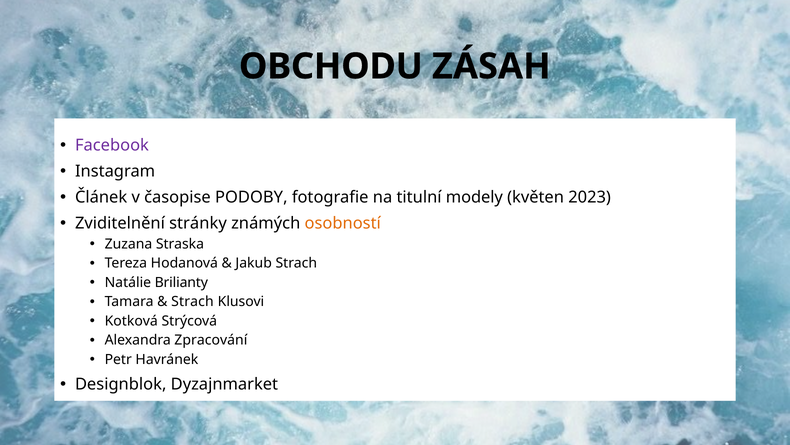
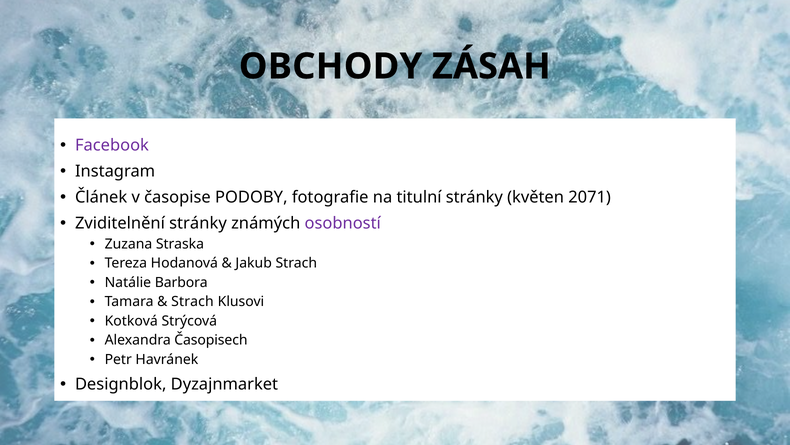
OBCHODU: OBCHODU -> OBCHODY
titulní modely: modely -> stránky
2023: 2023 -> 2071
osobností colour: orange -> purple
Brilianty: Brilianty -> Barbora
Zpracování: Zpracování -> Časopisech
